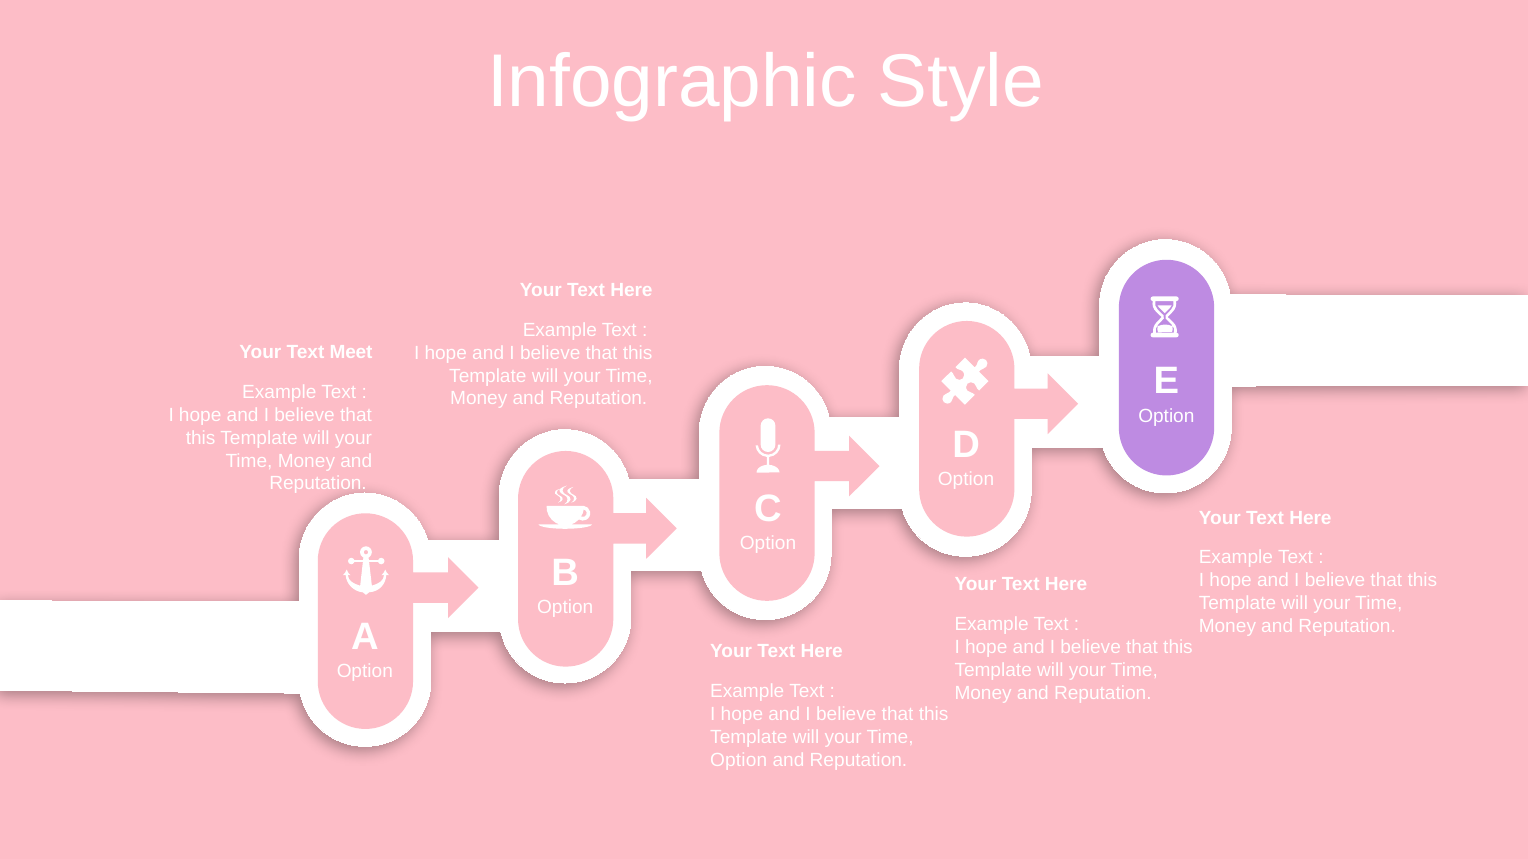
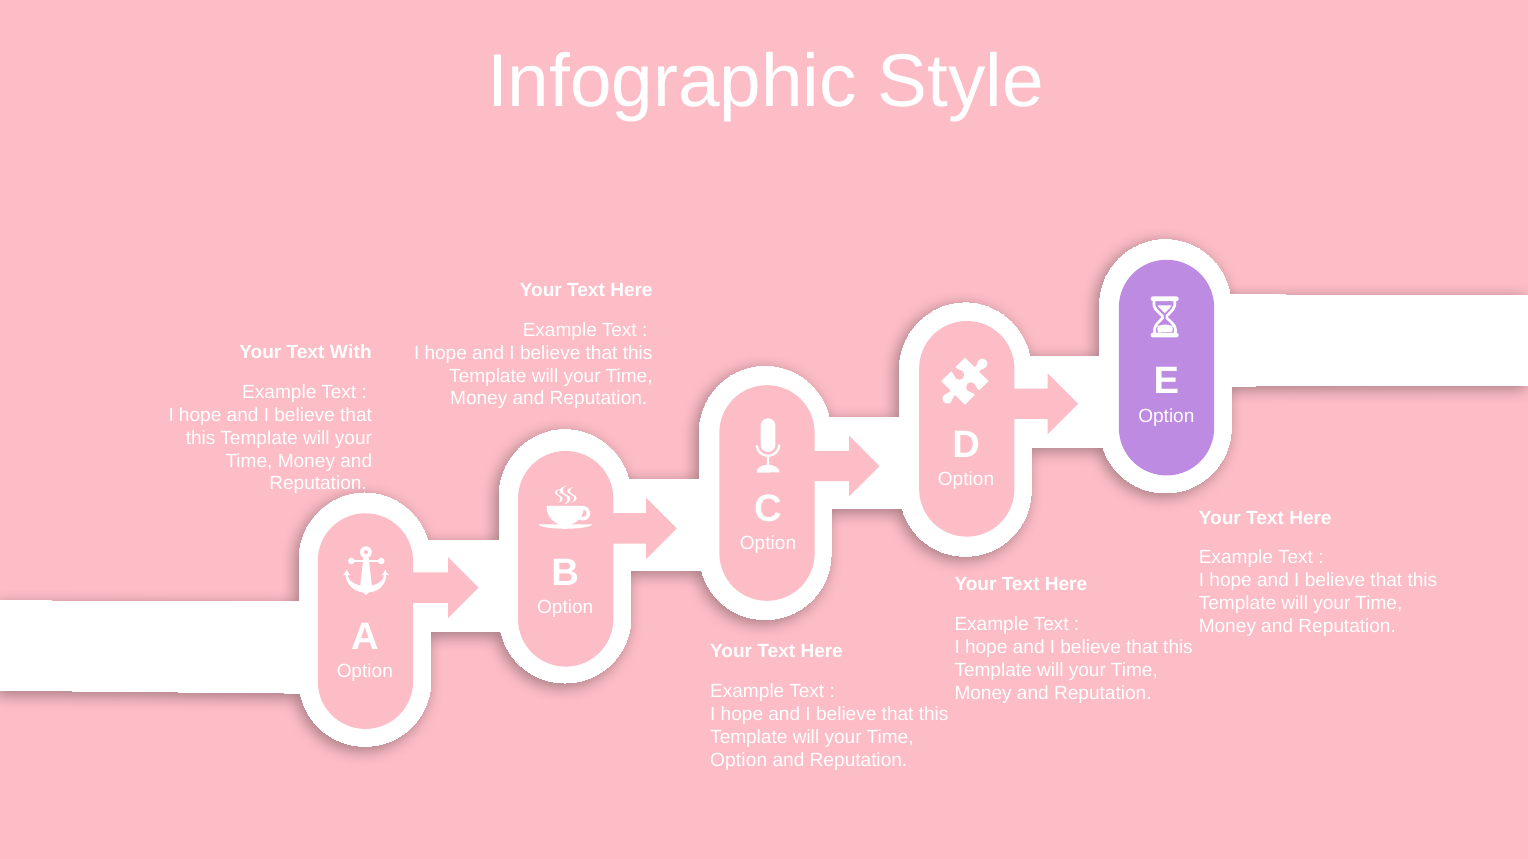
Meet: Meet -> With
